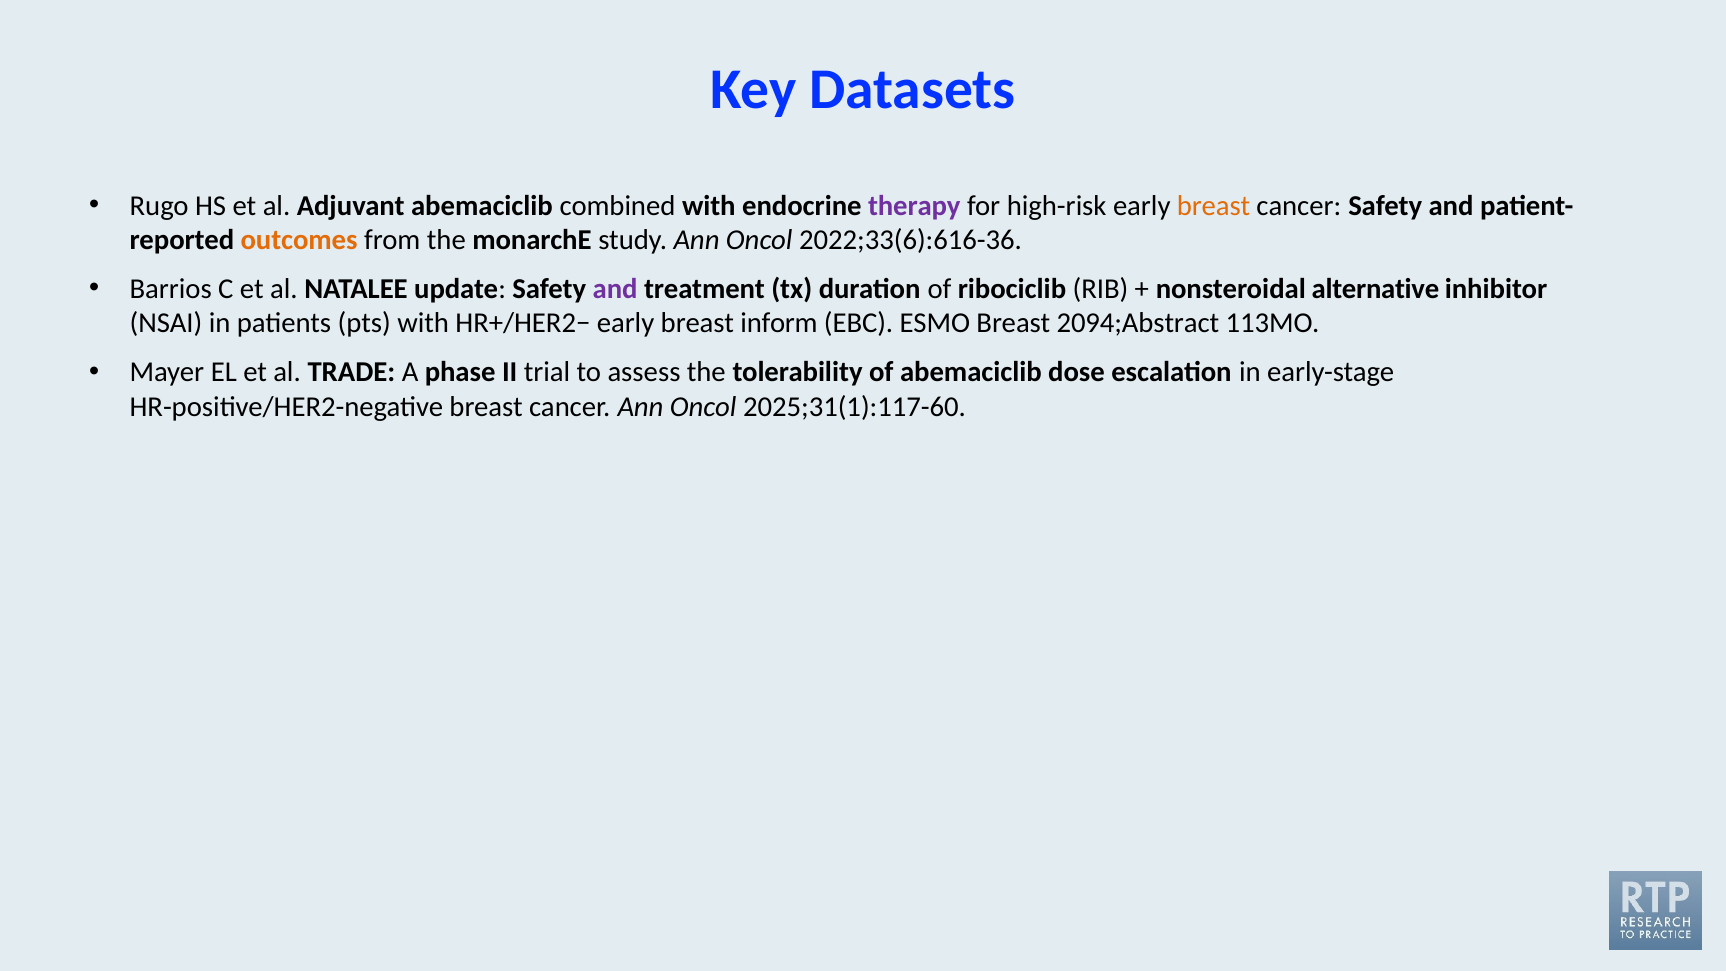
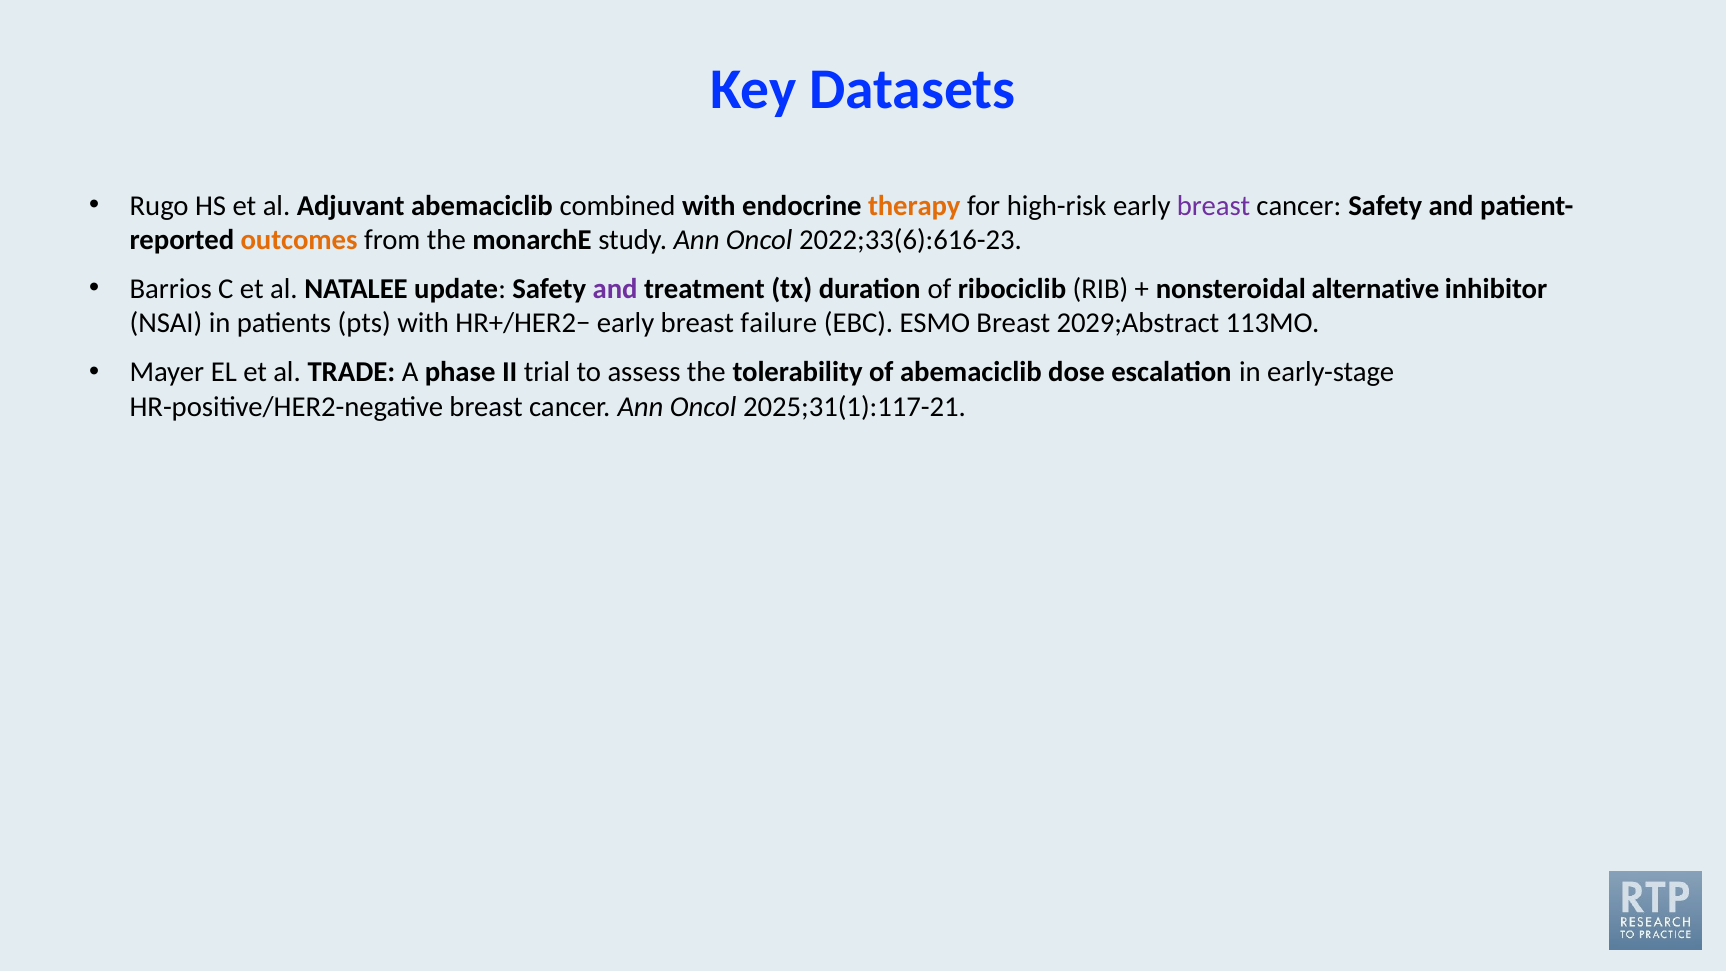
therapy colour: purple -> orange
breast at (1214, 206) colour: orange -> purple
2022;33(6):616-36: 2022;33(6):616-36 -> 2022;33(6):616-23
inform: inform -> failure
2094;Abstract: 2094;Abstract -> 2029;Abstract
2025;31(1):117-60: 2025;31(1):117-60 -> 2025;31(1):117-21
